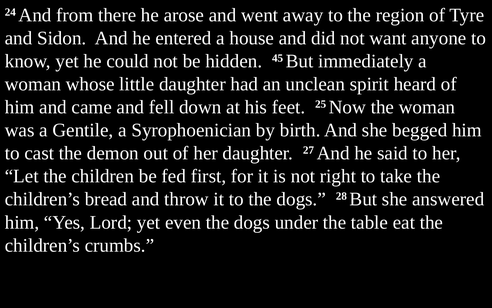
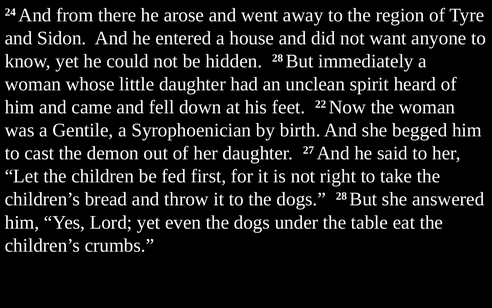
hidden 45: 45 -> 28
25: 25 -> 22
